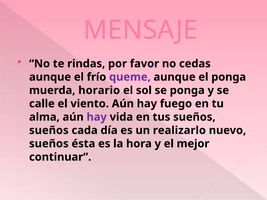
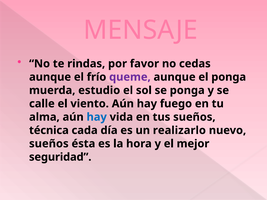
horario: horario -> estudio
hay at (97, 117) colour: purple -> blue
sueños at (49, 130): sueños -> técnica
continuar: continuar -> seguridad
